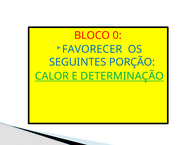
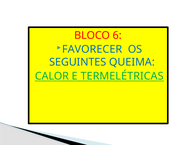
0: 0 -> 6
PORÇÃO: PORÇÃO -> QUEIMA
DETERMINAÇÃO: DETERMINAÇÃO -> TERMELÉTRICAS
